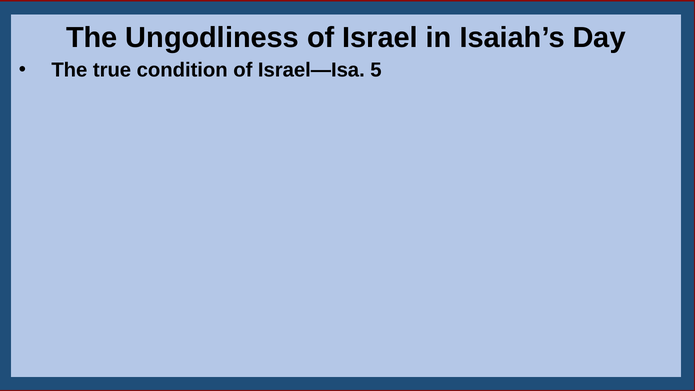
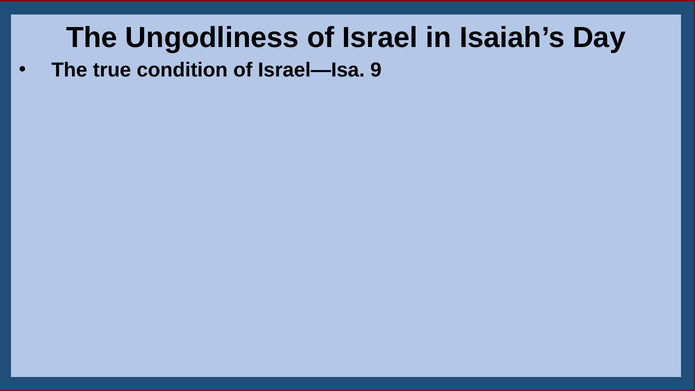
5: 5 -> 9
